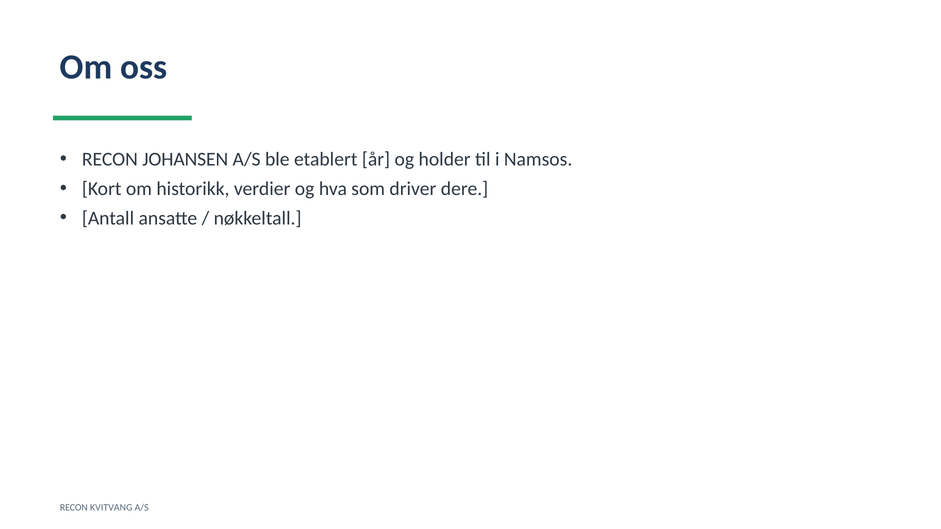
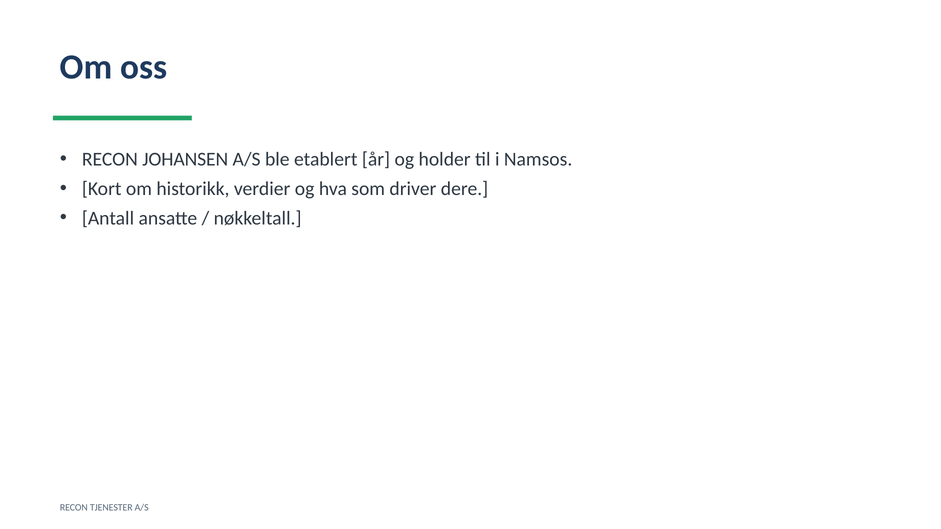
KVITVANG: KVITVANG -> TJENESTER
